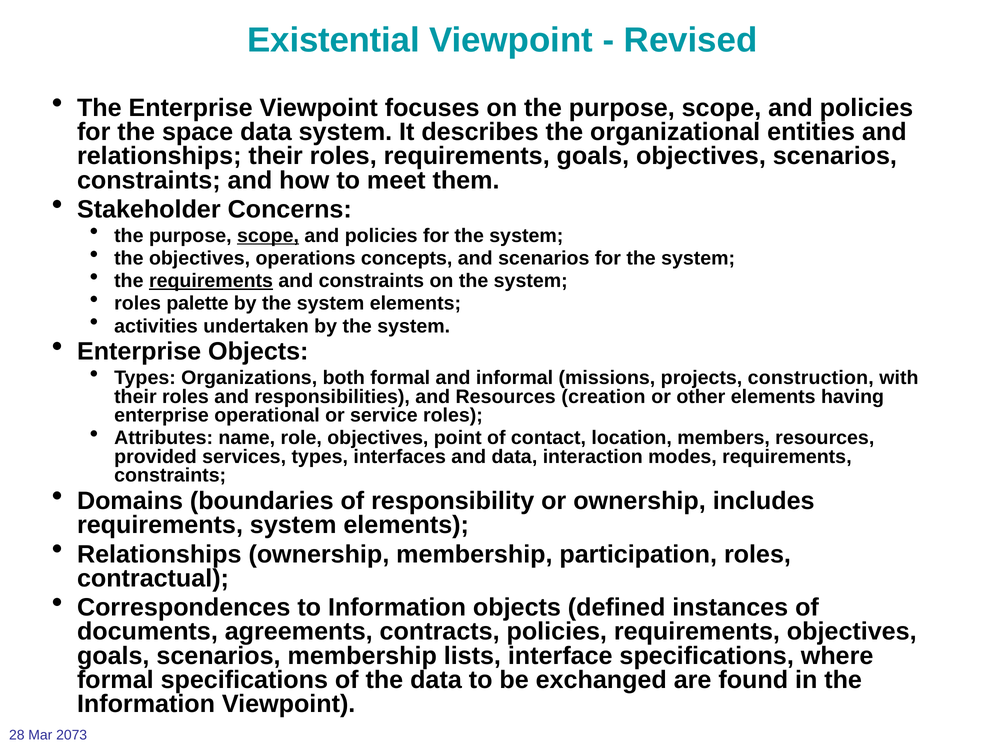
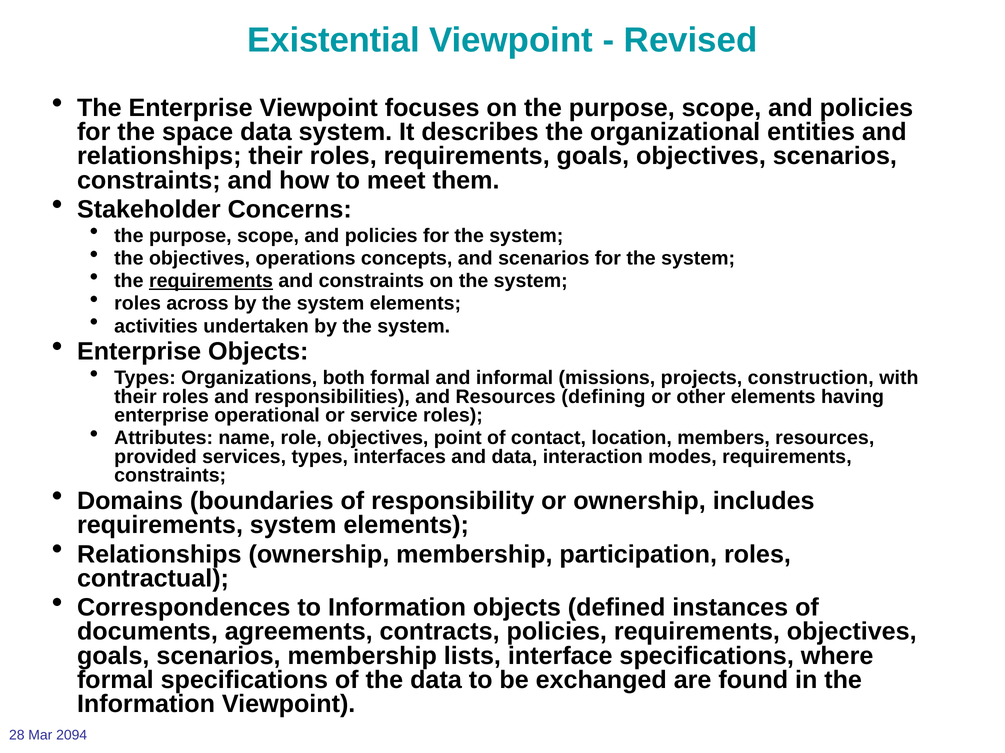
scope at (268, 236) underline: present -> none
palette: palette -> across
creation: creation -> defining
2073: 2073 -> 2094
